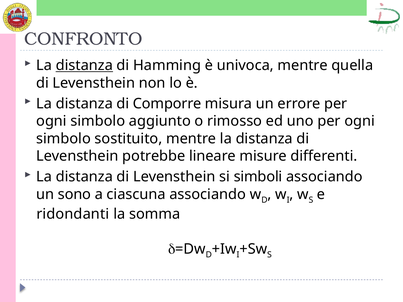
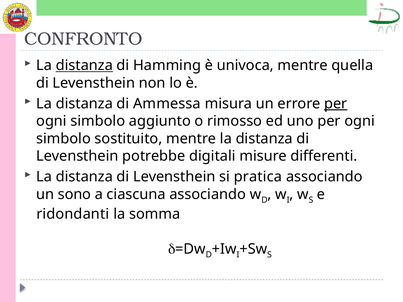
Comporre: Comporre -> Ammessa
per at (336, 104) underline: none -> present
lineare: lineare -> digitali
simboli: simboli -> pratica
